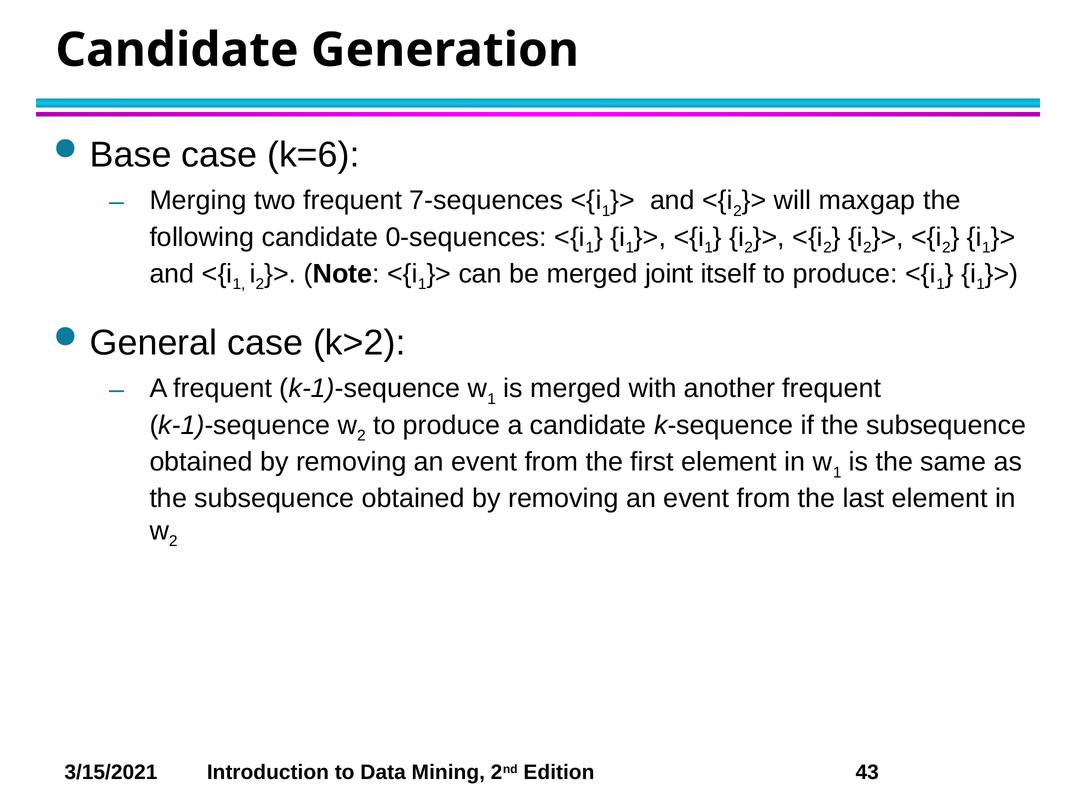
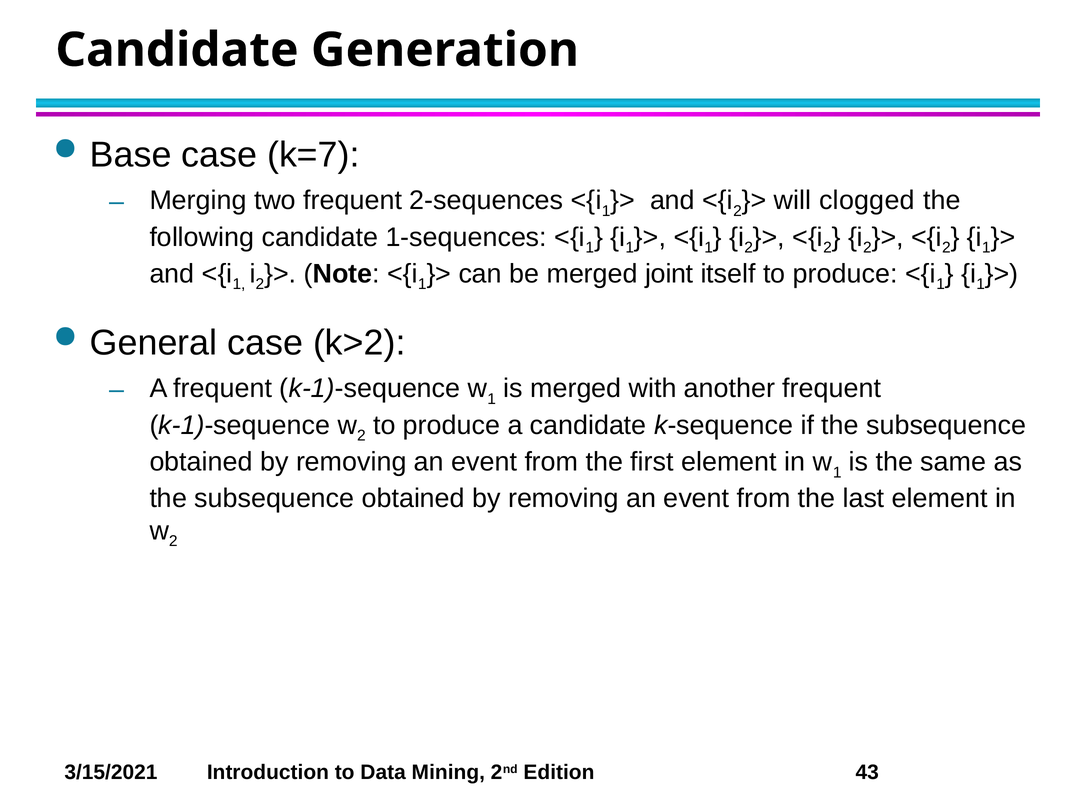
k=6: k=6 -> k=7
7-sequences: 7-sequences -> 2-sequences
maxgap: maxgap -> clogged
0-sequences: 0-sequences -> 1-sequences
